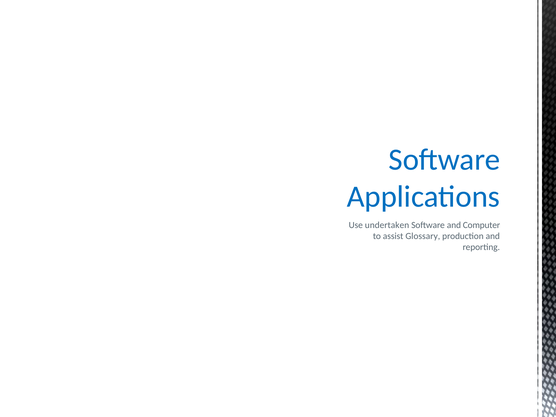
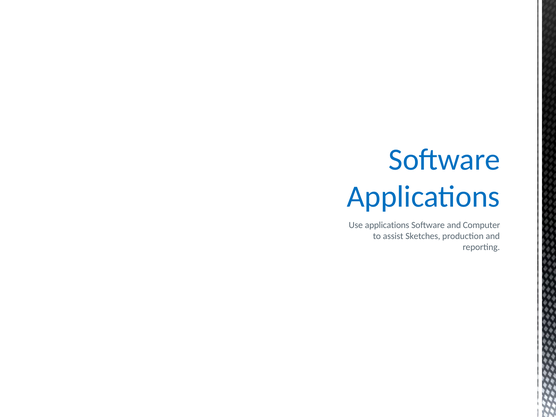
Use undertaken: undertaken -> applications
Glossary: Glossary -> Sketches
